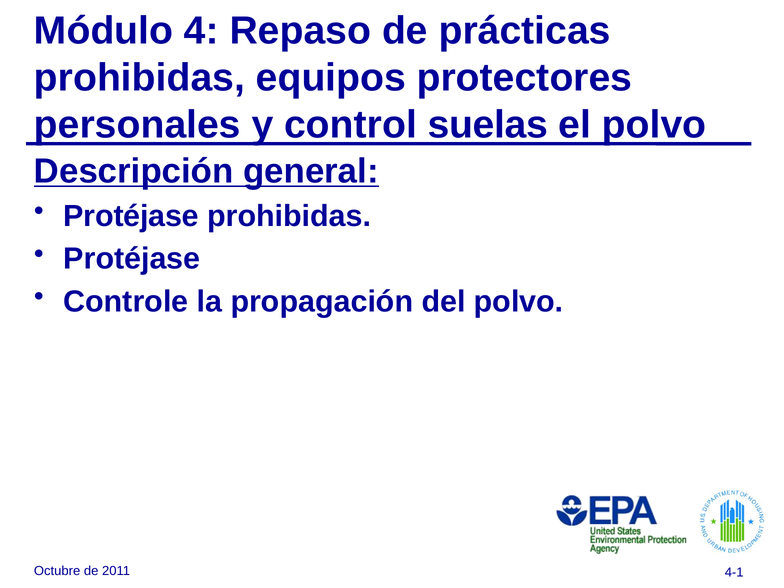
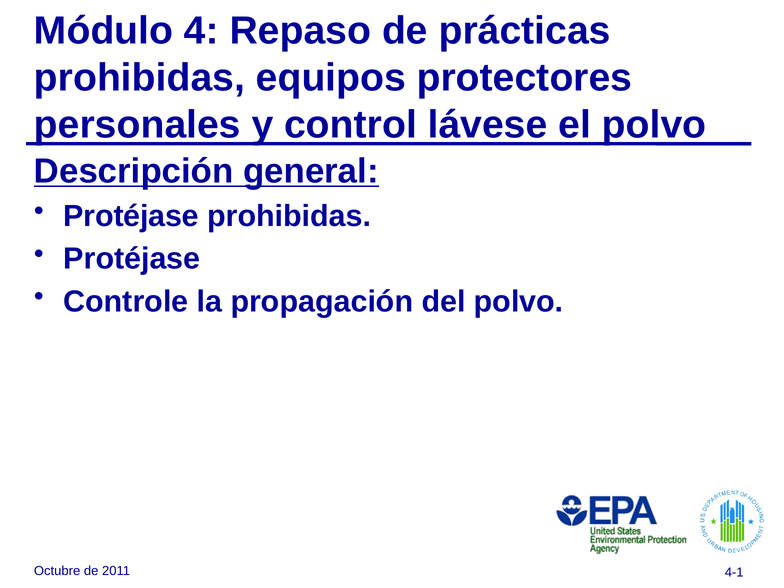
suelas: suelas -> lávese
